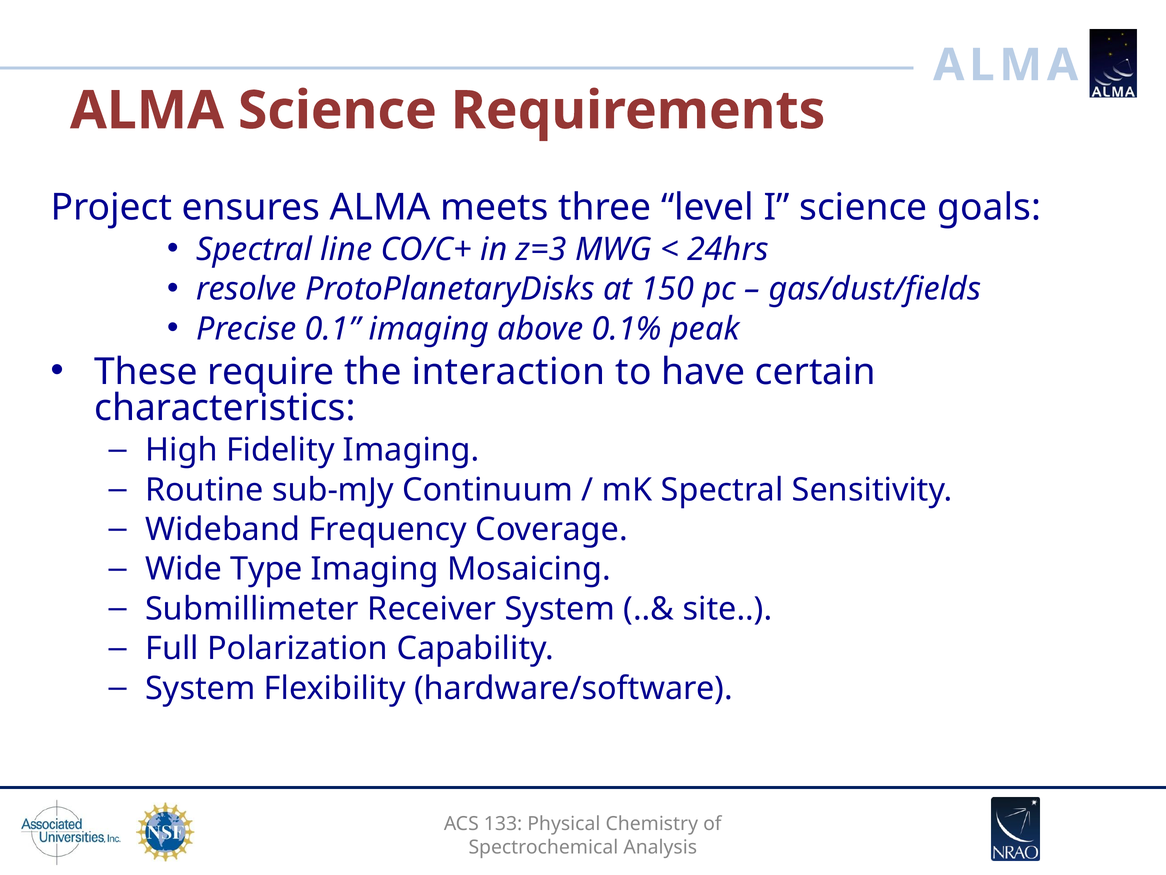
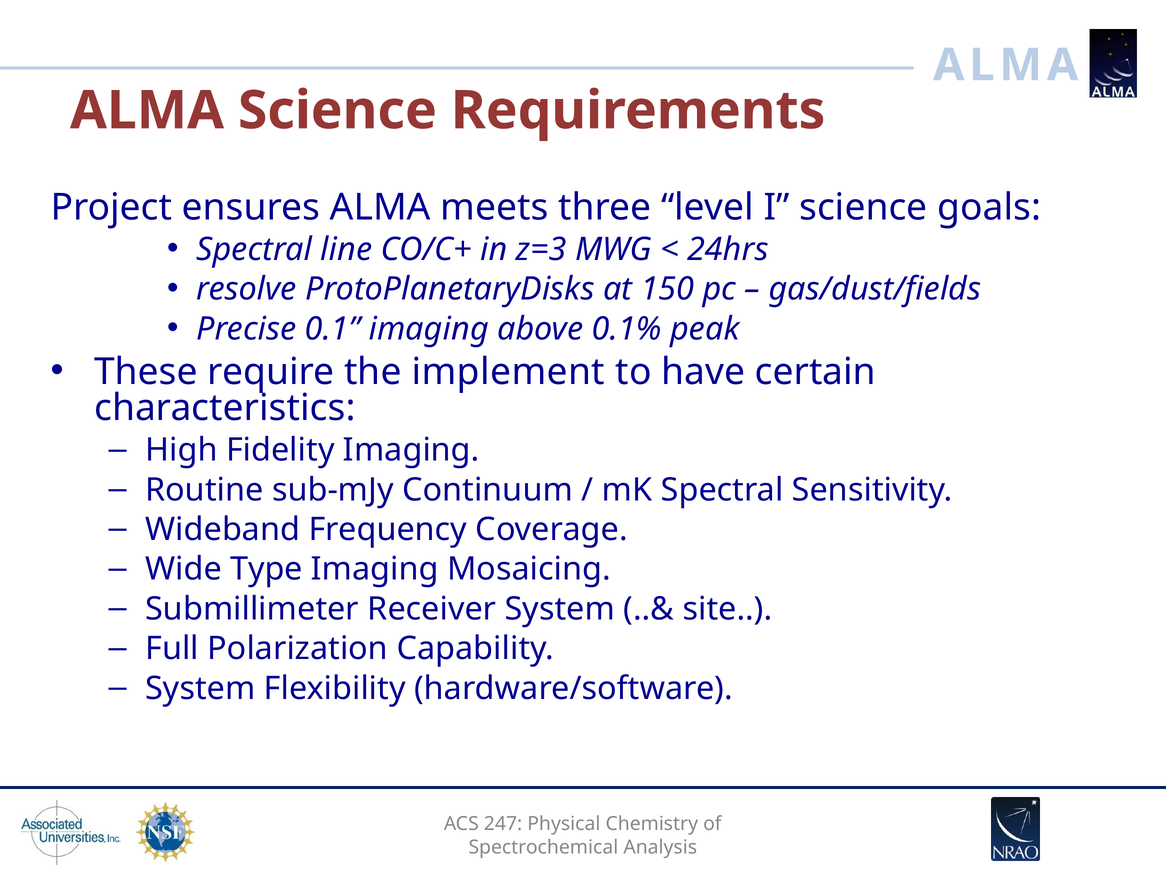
interaction: interaction -> implement
133: 133 -> 247
